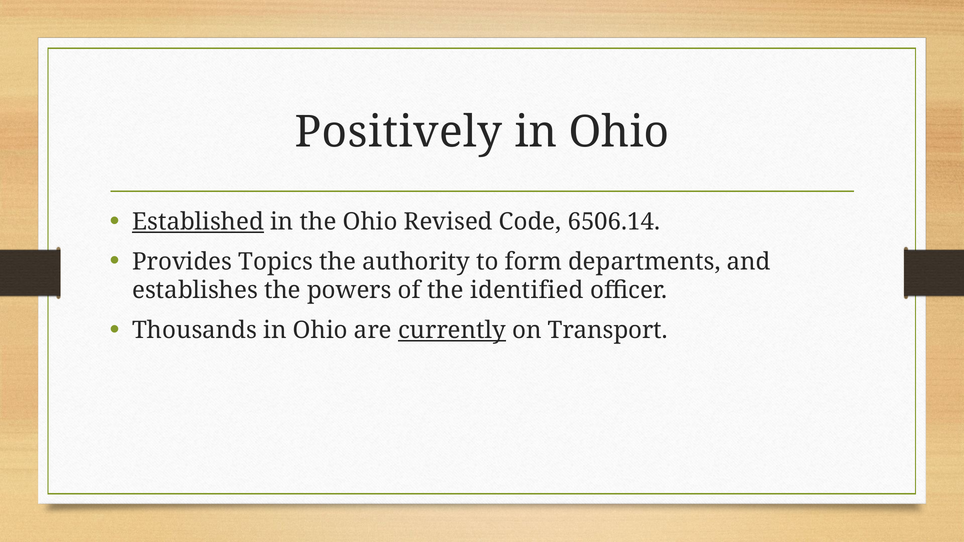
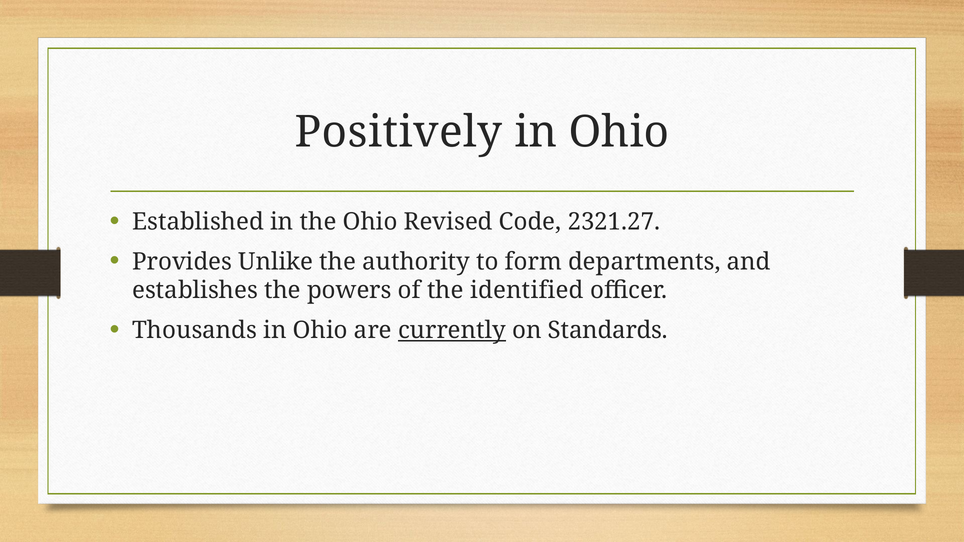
Established underline: present -> none
6506.14: 6506.14 -> 2321.27
Topics: Topics -> Unlike
Transport: Transport -> Standards
